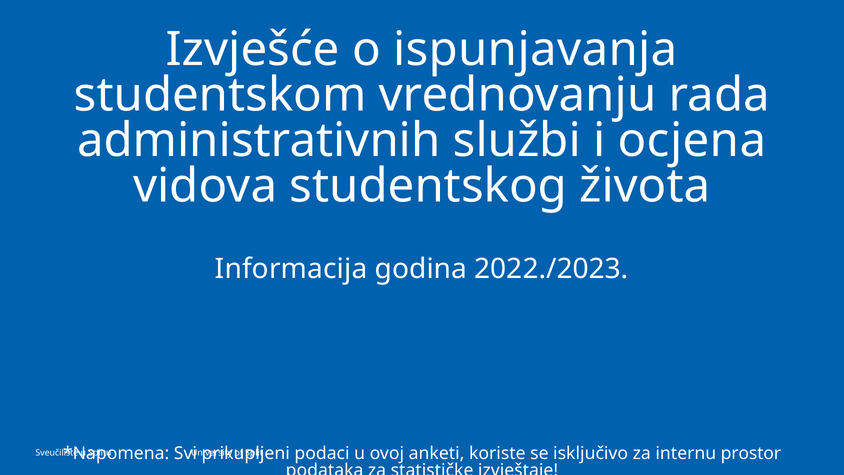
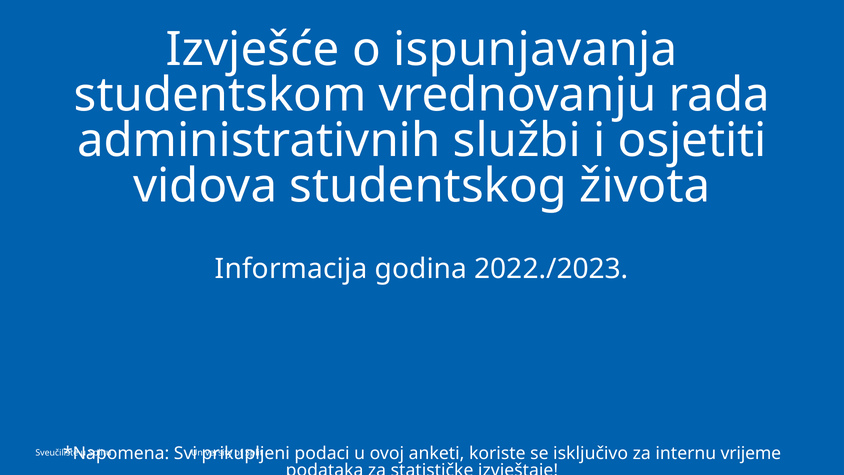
ocjena: ocjena -> osjetiti
prostor: prostor -> vrijeme
